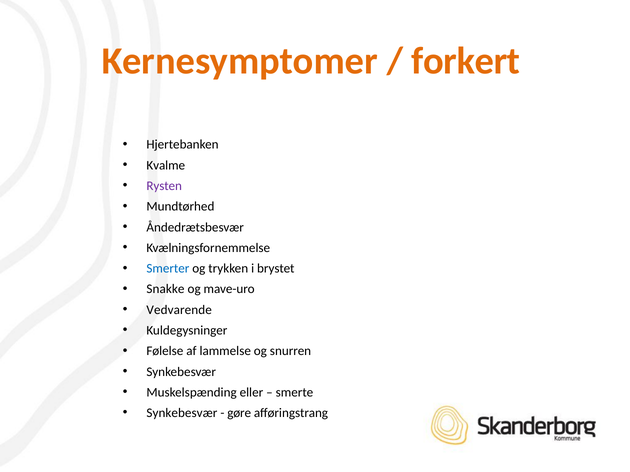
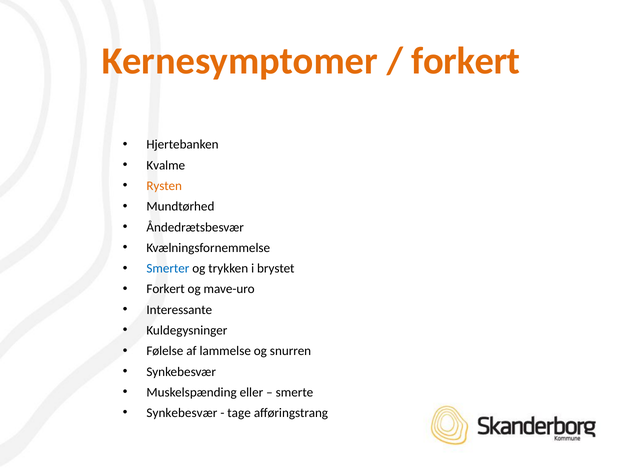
Rysten colour: purple -> orange
Snakke at (165, 289): Snakke -> Forkert
Vedvarende: Vedvarende -> Interessante
gøre: gøre -> tage
